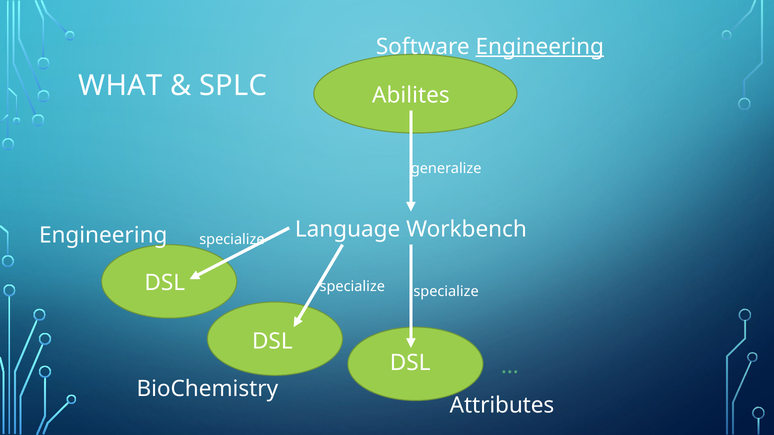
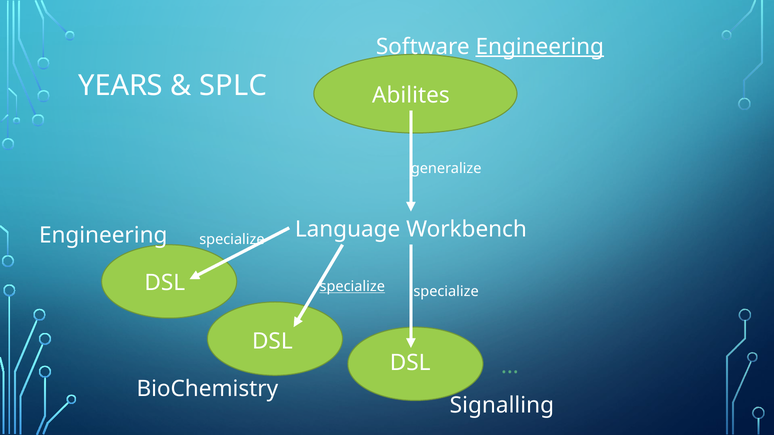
WHAT: WHAT -> YEARS
specialize at (352, 287) underline: none -> present
Attributes: Attributes -> Signalling
